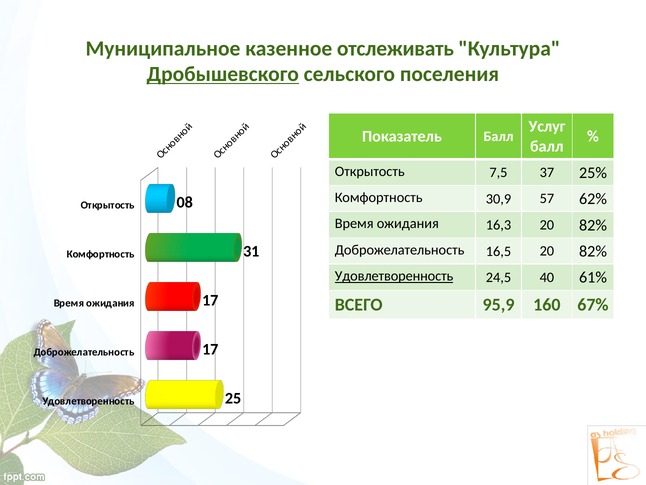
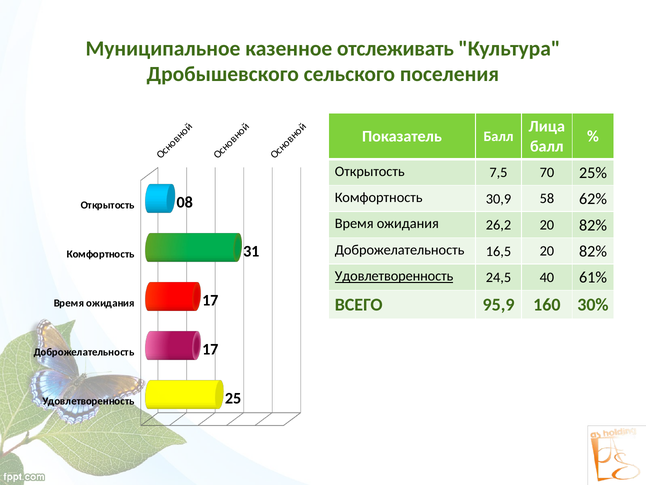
Дробышевского underline: present -> none
Услуг: Услуг -> Лица
37: 37 -> 70
57: 57 -> 58
16,3: 16,3 -> 26,2
67%: 67% -> 30%
